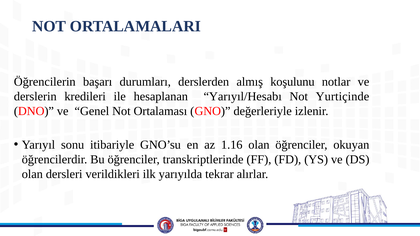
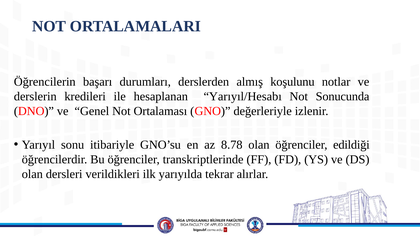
Yurtiçinde: Yurtiçinde -> Sonucunda
1.16: 1.16 -> 8.78
okuyan: okuyan -> edildiği
